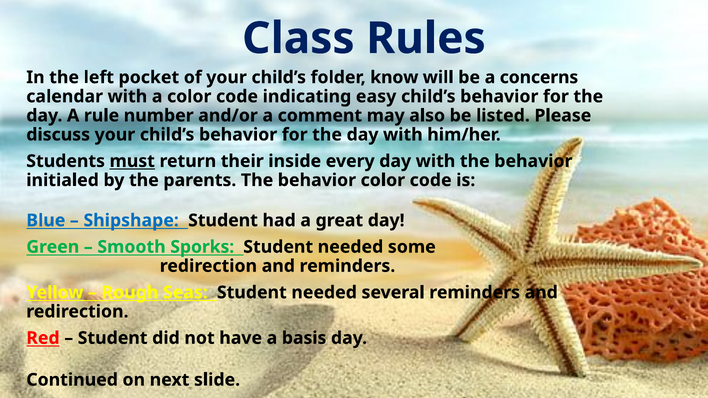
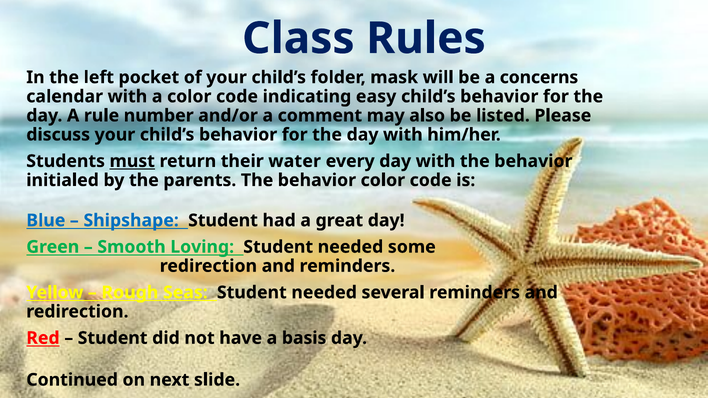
know: know -> mask
inside: inside -> water
Sporks: Sporks -> Loving
